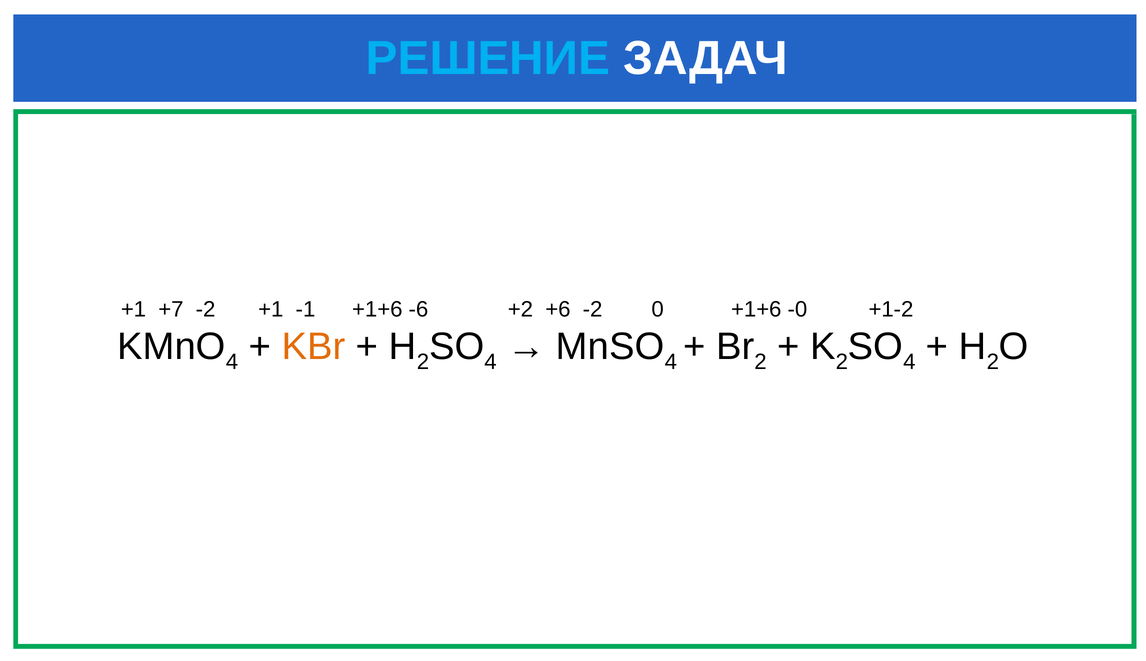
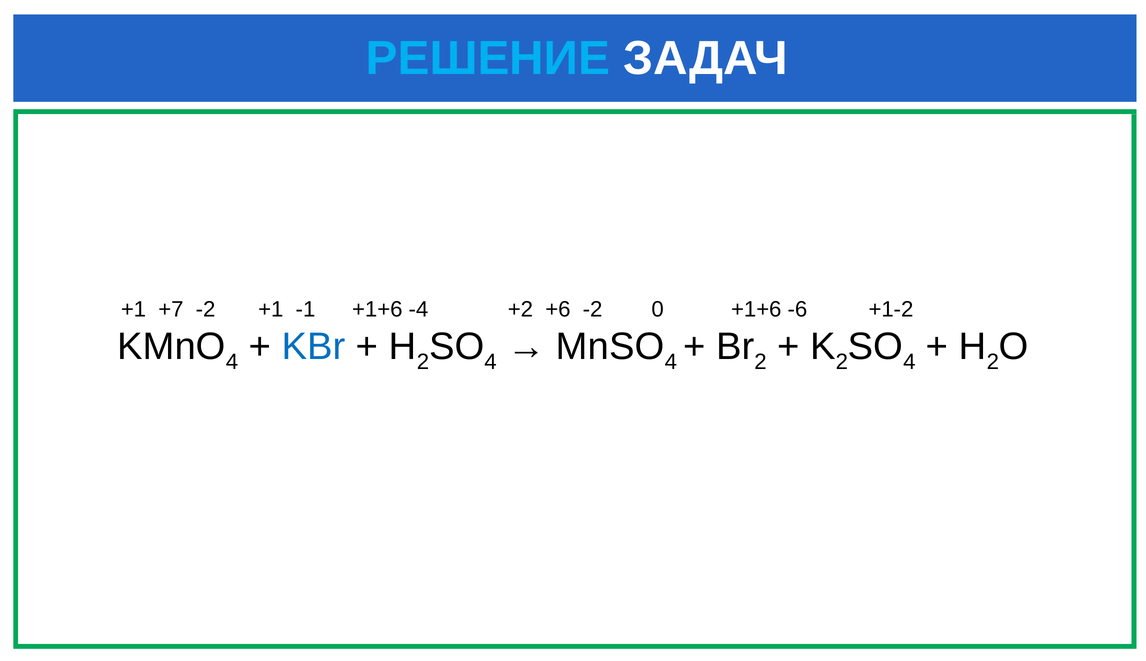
-6: -6 -> -4
-0: -0 -> -6
KBr colour: orange -> blue
